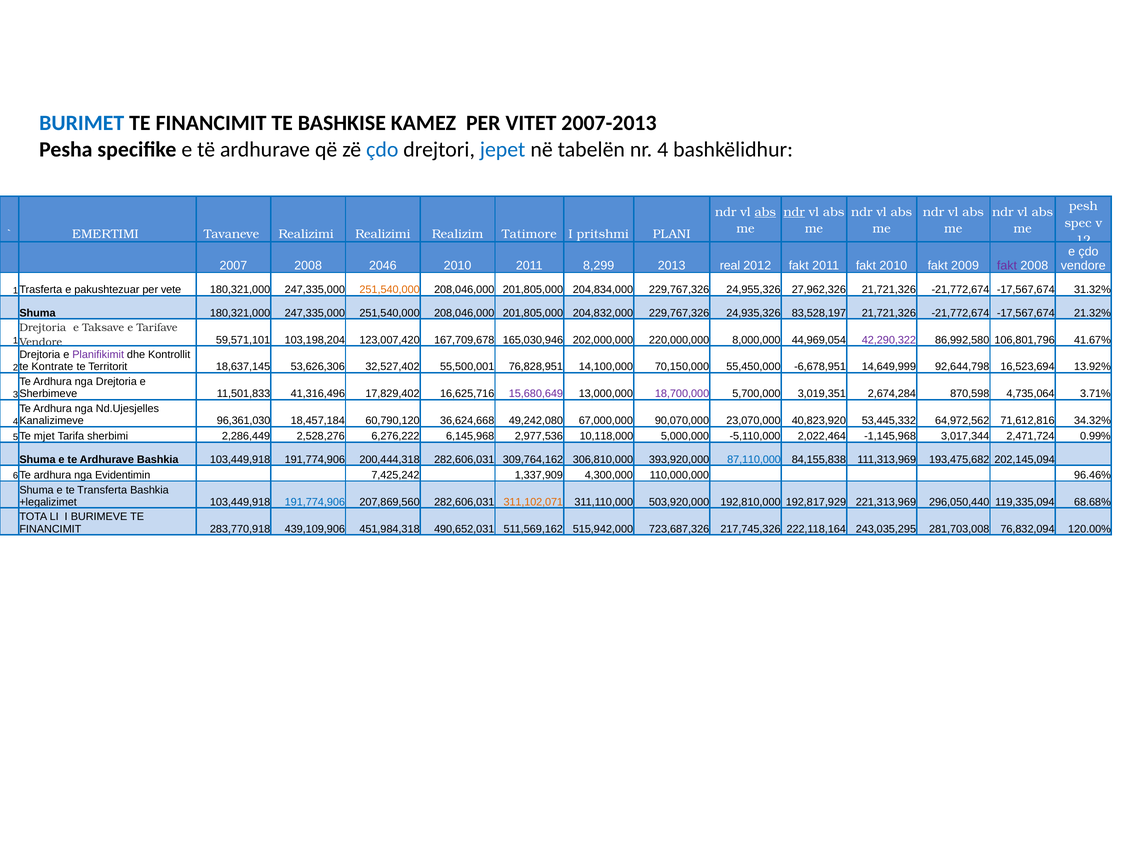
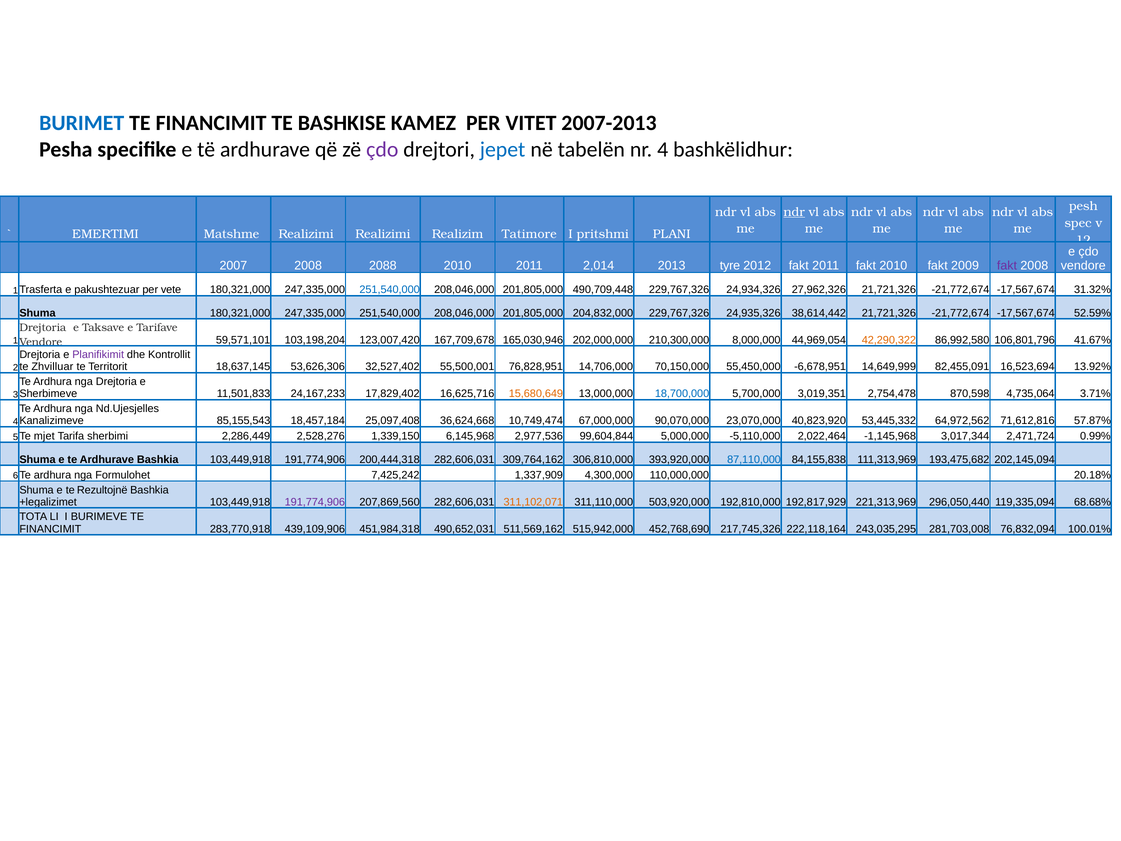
çdo at (382, 149) colour: blue -> purple
abs at (765, 212) underline: present -> none
Tavaneve: Tavaneve -> Matshme
2046: 2046 -> 2088
8,299: 8,299 -> 2,014
real: real -> tyre
251,540,000 at (390, 290) colour: orange -> blue
204,834,000: 204,834,000 -> 490,709,448
24,955,326: 24,955,326 -> 24,934,326
83,528,197: 83,528,197 -> 38,614,442
21.32%: 21.32% -> 52.59%
220,000,000: 220,000,000 -> 210,300,000
42,290,322 colour: purple -> orange
Kontrate: Kontrate -> Zhvilluar
14,100,000: 14,100,000 -> 14,706,000
92,644,798: 92,644,798 -> 82,455,091
41,316,496: 41,316,496 -> 24,167,233
15,680,649 colour: purple -> orange
18,700,000 colour: purple -> blue
2,674,284: 2,674,284 -> 2,754,478
96,361,030: 96,361,030 -> 85,155,543
60,790,120: 60,790,120 -> 25,097,408
49,242,080: 49,242,080 -> 10,749,474
34.32%: 34.32% -> 57.87%
6,276,222: 6,276,222 -> 1,339,150
10,118,000: 10,118,000 -> 99,604,844
Evidentimin: Evidentimin -> Formulohet
96.46%: 96.46% -> 20.18%
Transferta: Transferta -> Rezultojnë
191,774,906 at (315, 502) colour: blue -> purple
723,687,326: 723,687,326 -> 452,768,690
120.00%: 120.00% -> 100.01%
